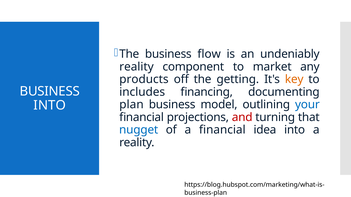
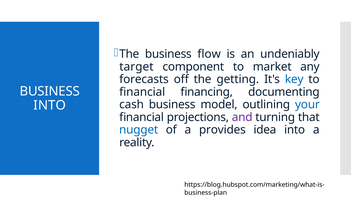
reality at (136, 67): reality -> target
products: products -> forecasts
key colour: orange -> blue
includes at (142, 92): includes -> financial
plan: plan -> cash
and colour: red -> purple
a financial: financial -> provides
